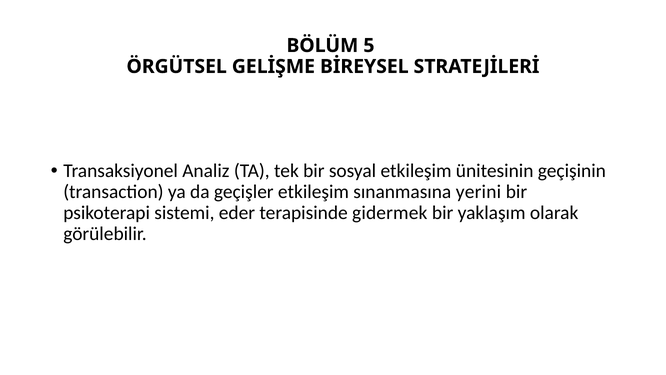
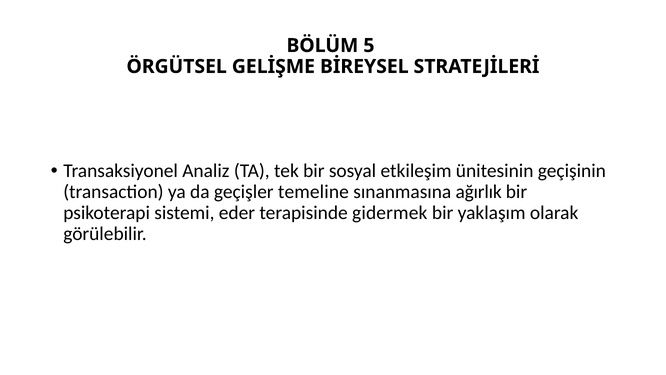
geçişler etkileşim: etkileşim -> temeline
yerini: yerini -> ağırlık
